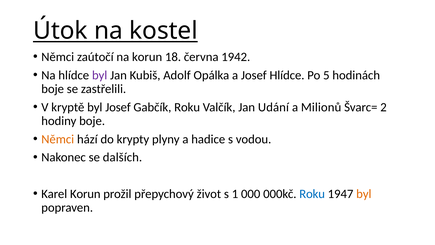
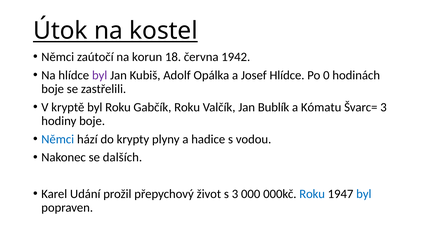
5: 5 -> 0
byl Josef: Josef -> Roku
Udání: Udání -> Bublík
Milionů: Milionů -> Kómatu
Švarc= 2: 2 -> 3
Němci at (58, 139) colour: orange -> blue
Karel Korun: Korun -> Udání
s 1: 1 -> 3
byl at (364, 194) colour: orange -> blue
